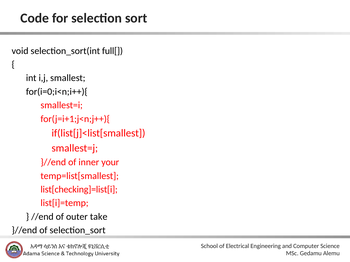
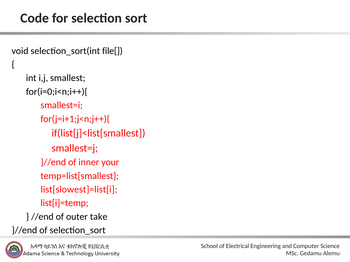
full[: full[ -> file[
list[checking]=list[i: list[checking]=list[i -> list[slowest]=list[i
